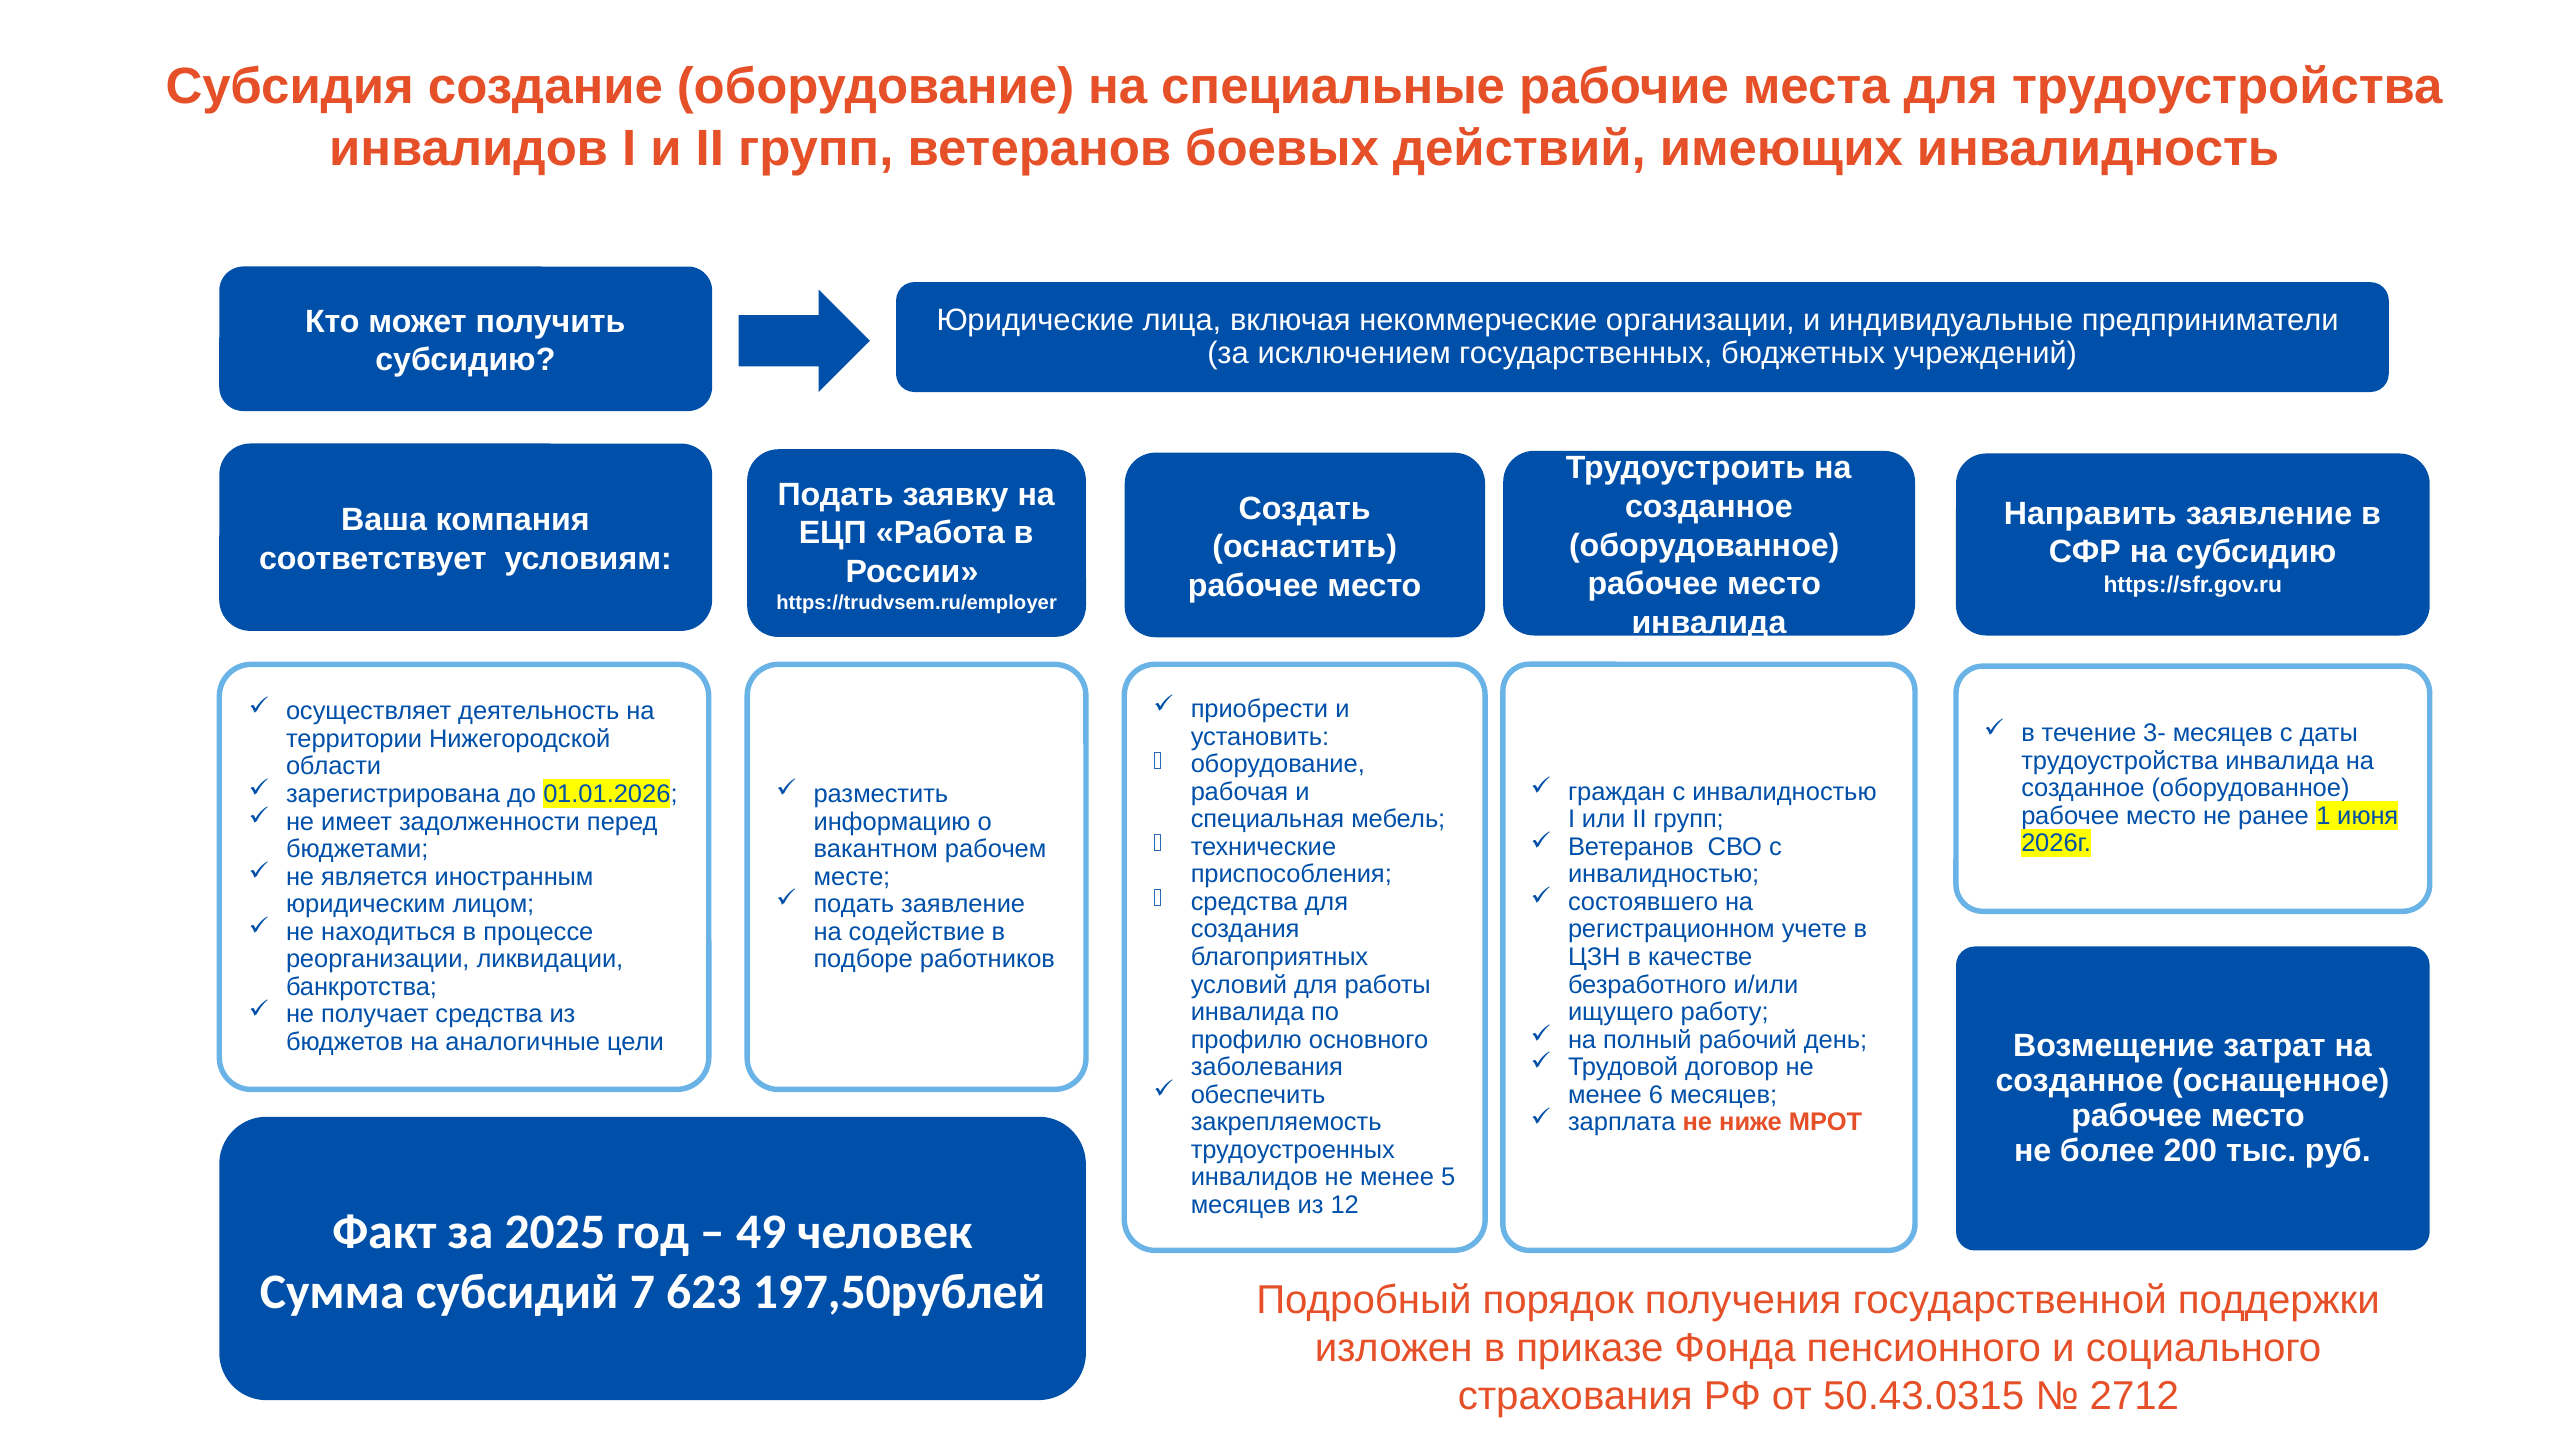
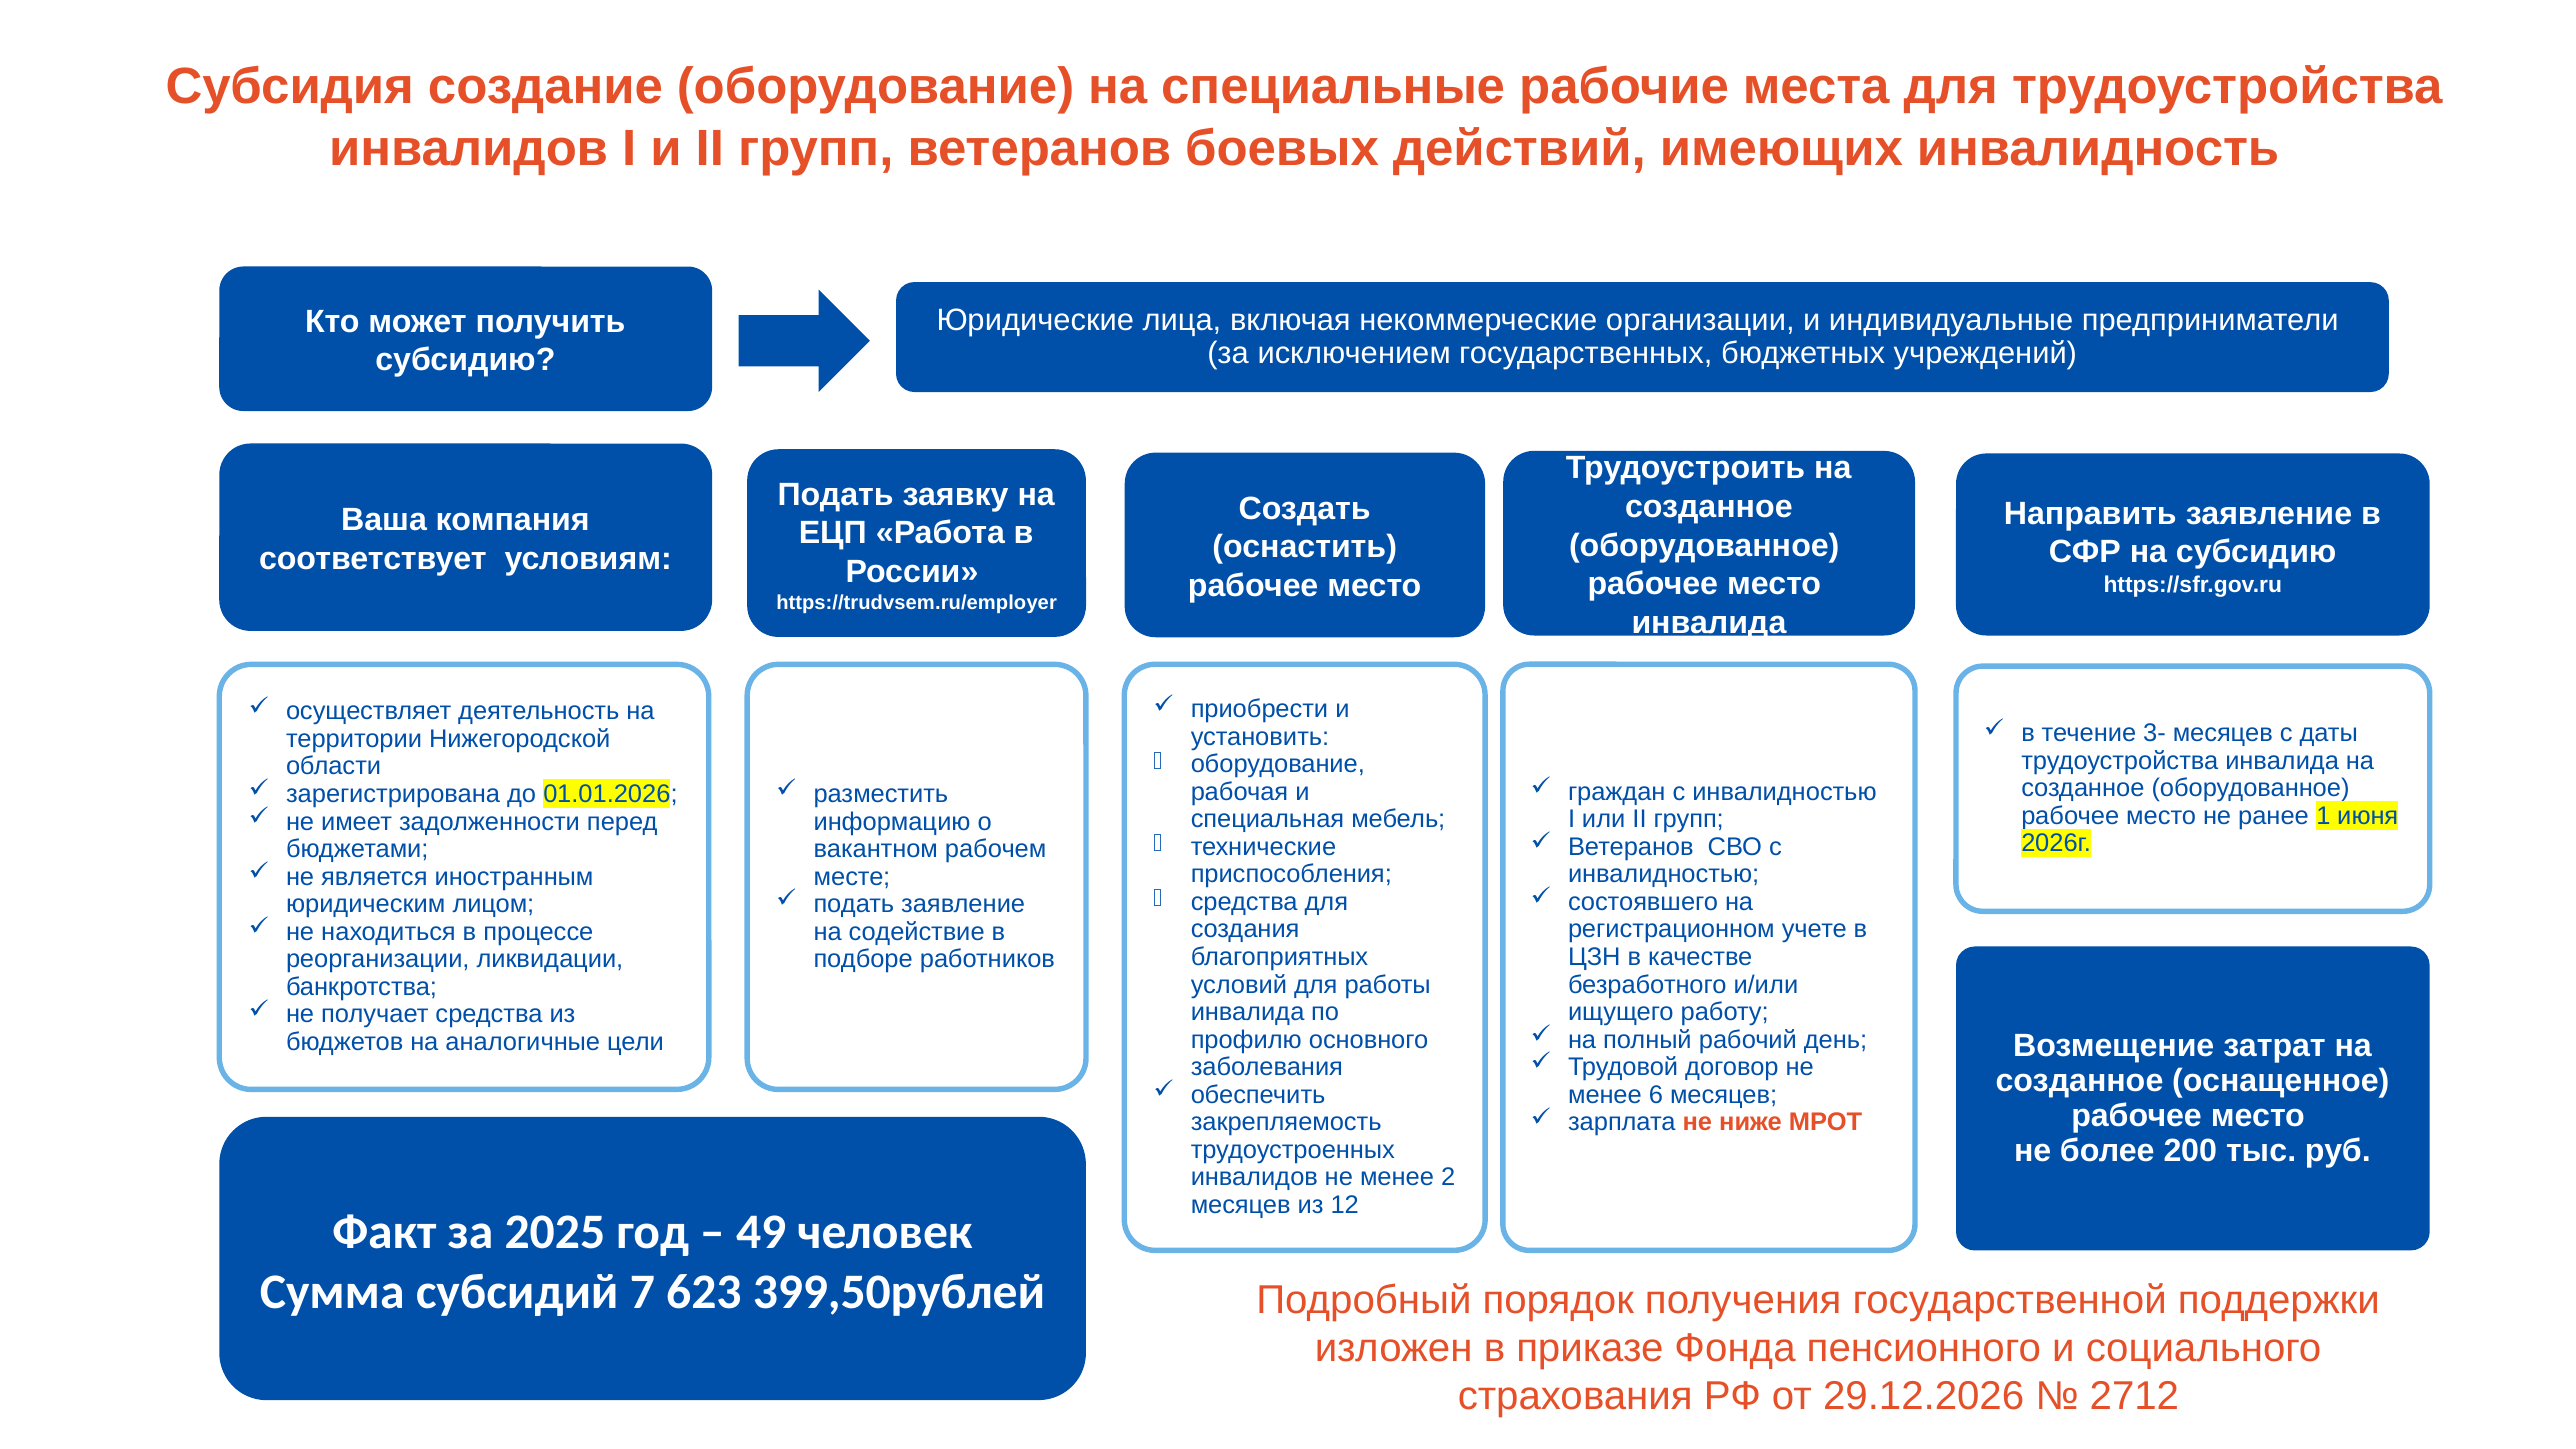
5: 5 -> 2
197,50рублей: 197,50рублей -> 399,50рублей
50.43.0315: 50.43.0315 -> 29.12.2026
